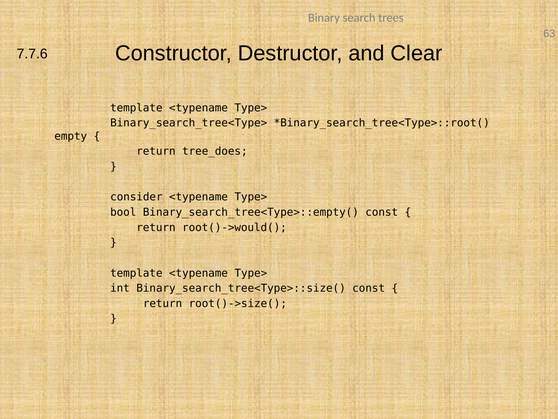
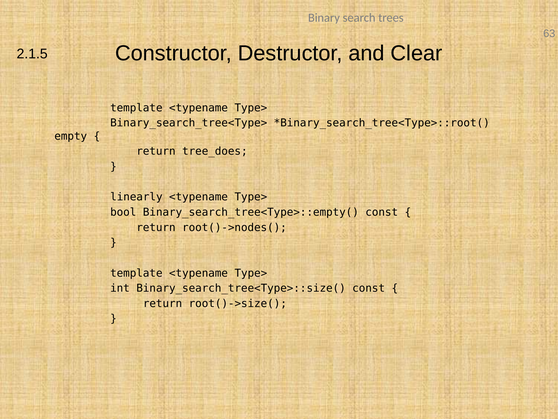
7.7.6: 7.7.6 -> 2.1.5
consider: consider -> linearly
root()->would(: root()->would( -> root()->nodes(
